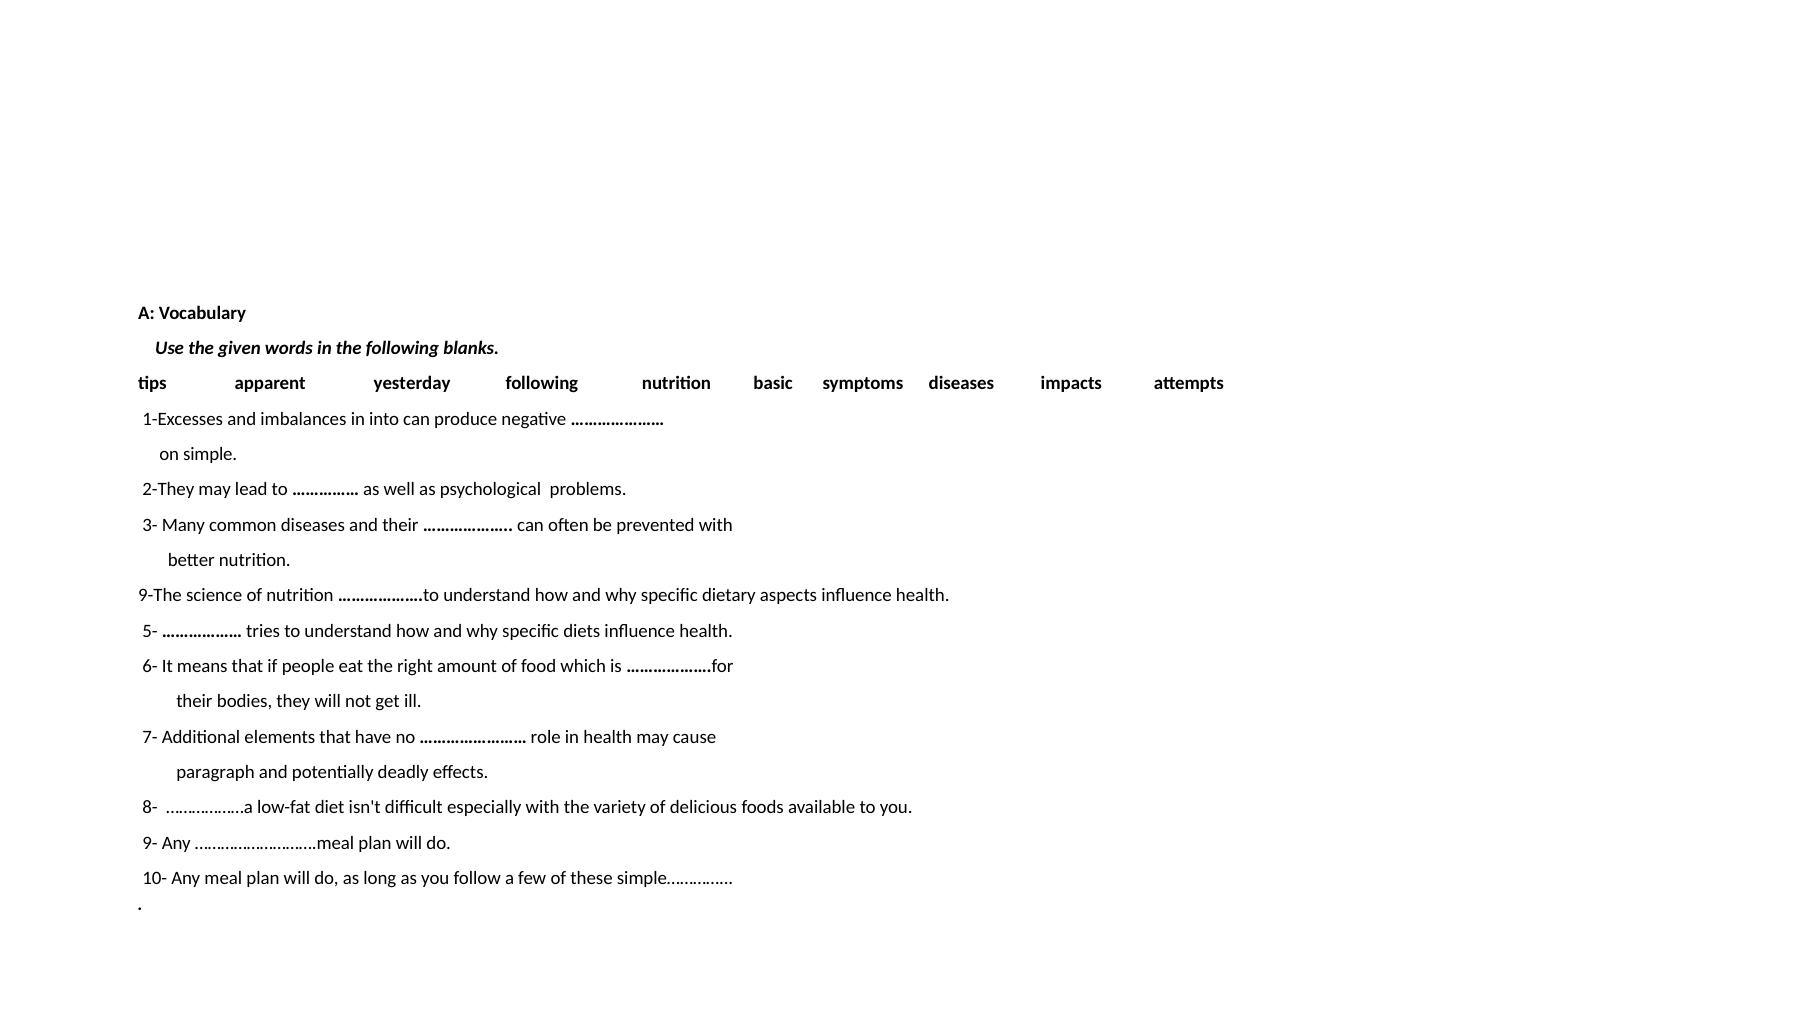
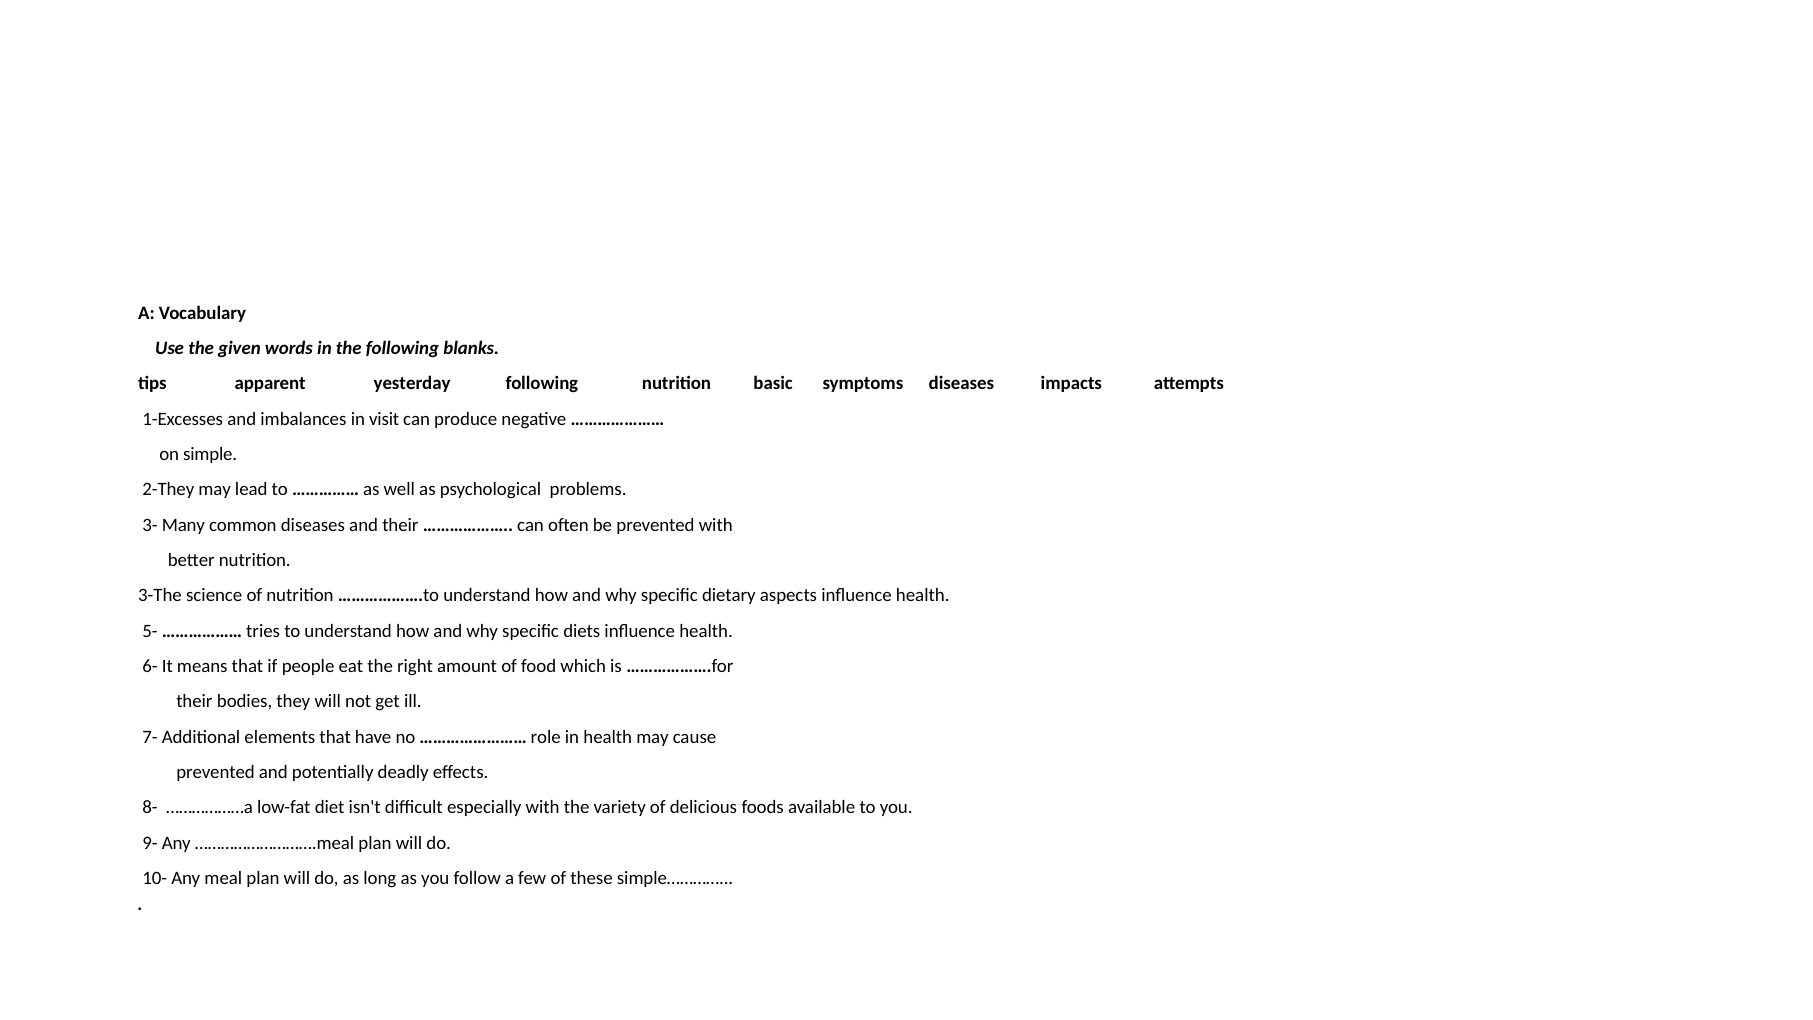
into: into -> visit
9-The: 9-The -> 3-The
paragraph at (215, 772): paragraph -> prevented
